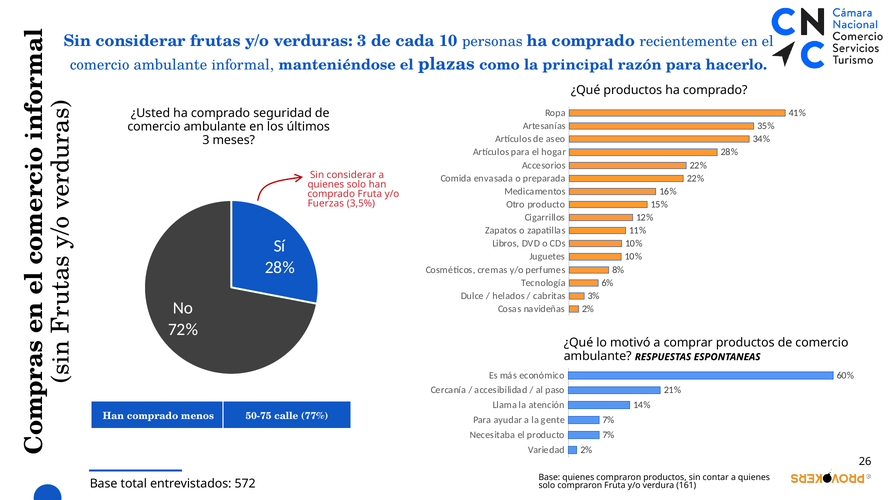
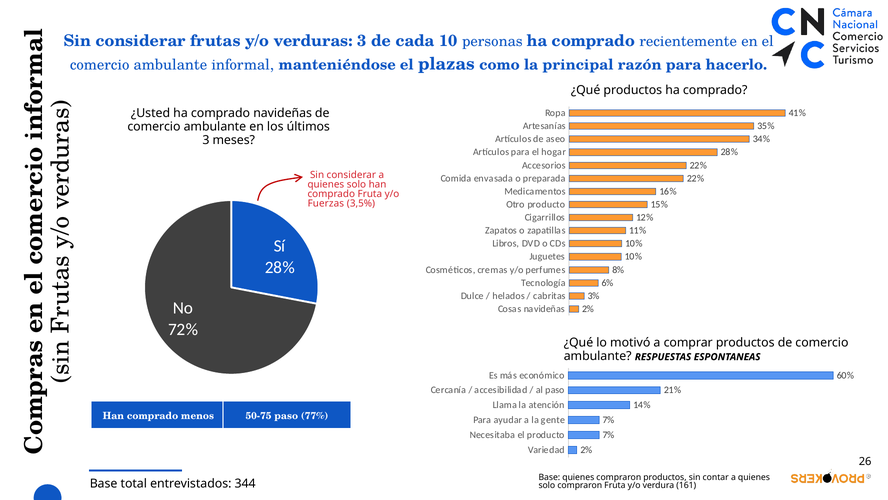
comprado seguridad: seguridad -> navideñas
50-75 calle: calle -> paso
572: 572 -> 344
